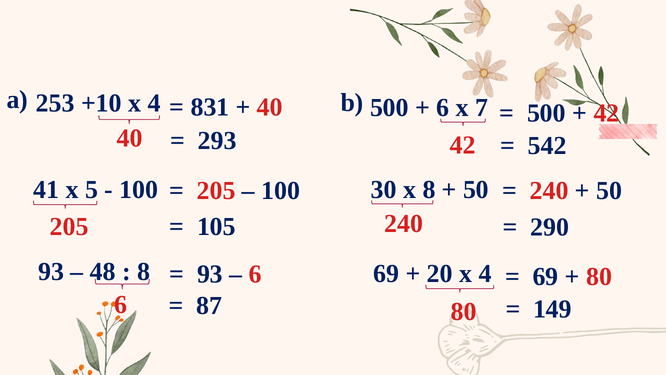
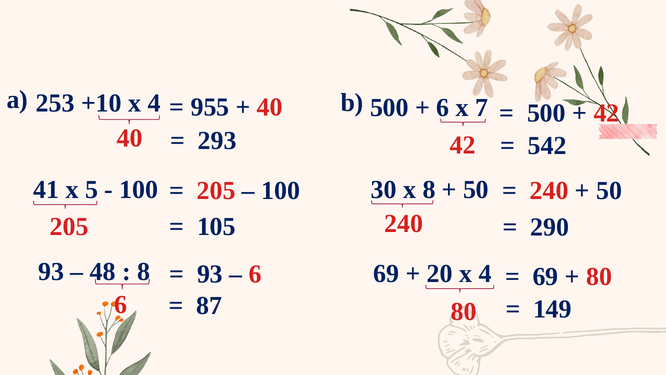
831: 831 -> 955
